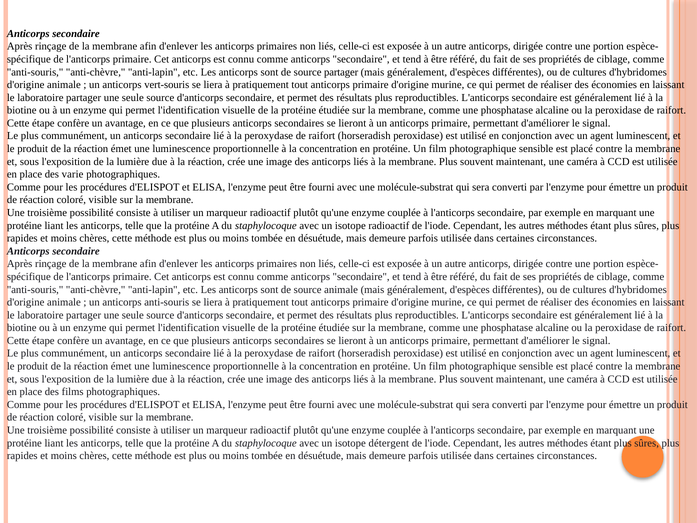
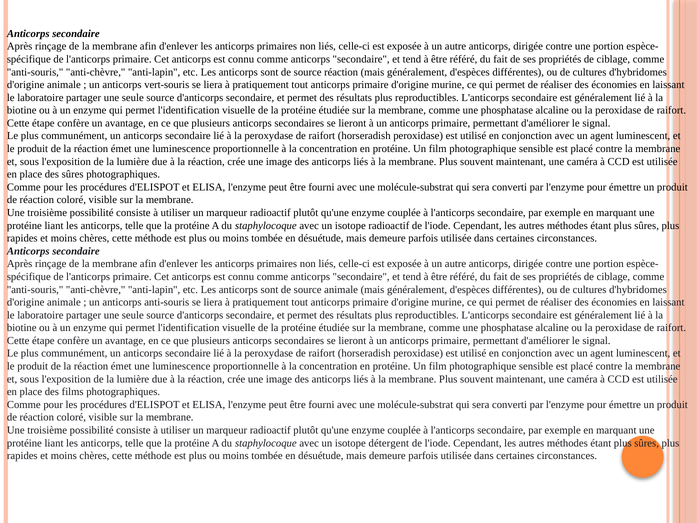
source partager: partager -> réaction
des varie: varie -> sûres
